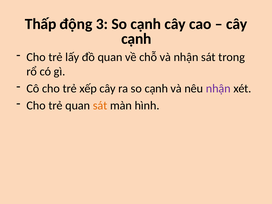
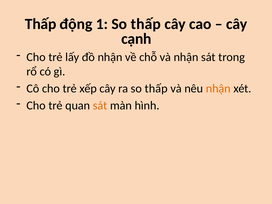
3: 3 -> 1
cạnh at (146, 24): cạnh -> thấp
đồ quan: quan -> nhận
ra so cạnh: cạnh -> thấp
nhận at (218, 89) colour: purple -> orange
